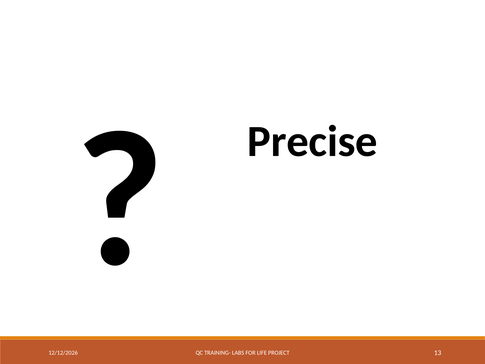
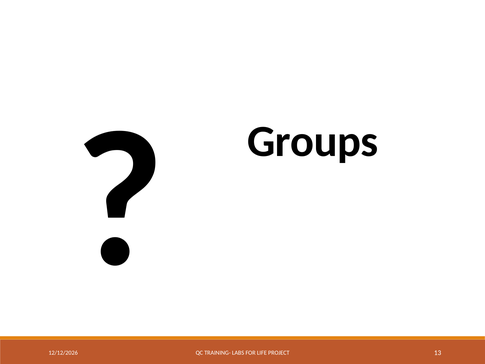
Precise: Precise -> Groups
